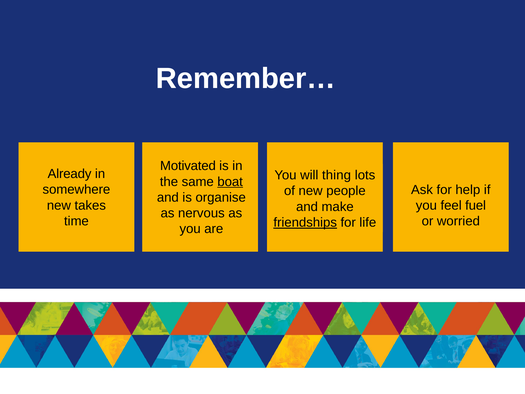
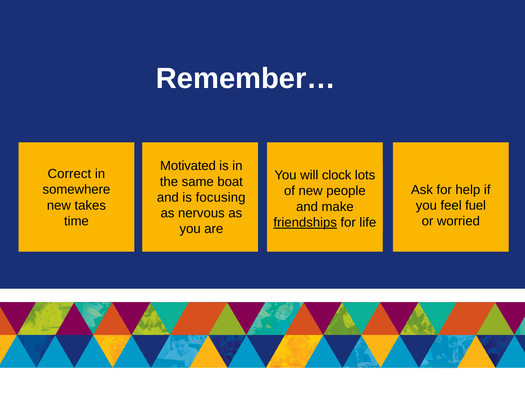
Already: Already -> Correct
thing: thing -> clock
boat underline: present -> none
organise: organise -> focusing
